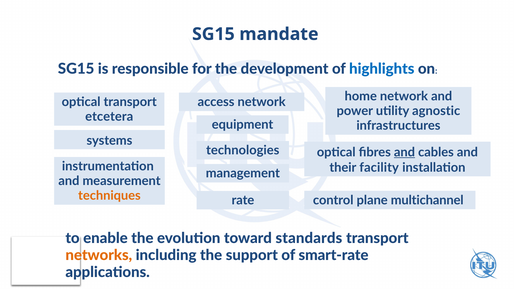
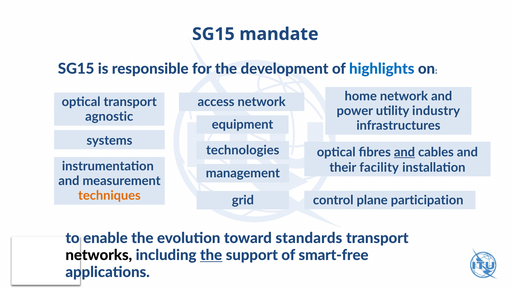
agnostic: agnostic -> industry
etcetera: etcetera -> agnostic
multichannel: multichannel -> participation
rate: rate -> grid
networks colour: orange -> black
the at (211, 255) underline: none -> present
smart-rate: smart-rate -> smart-free
